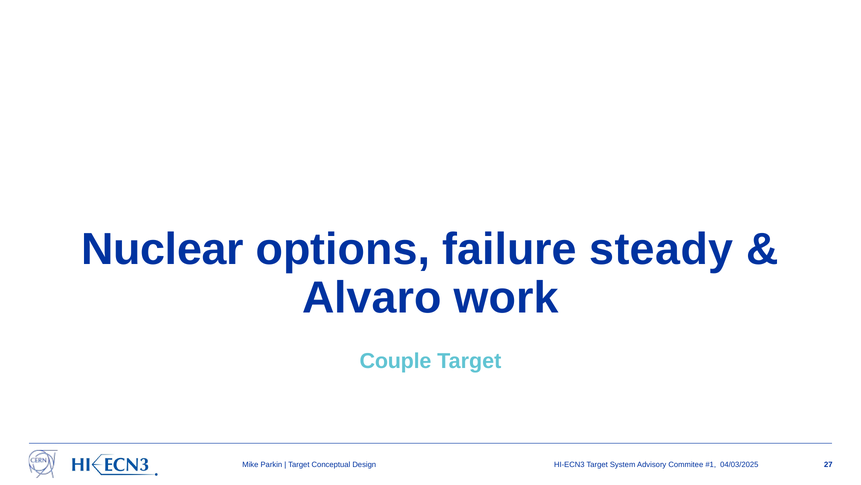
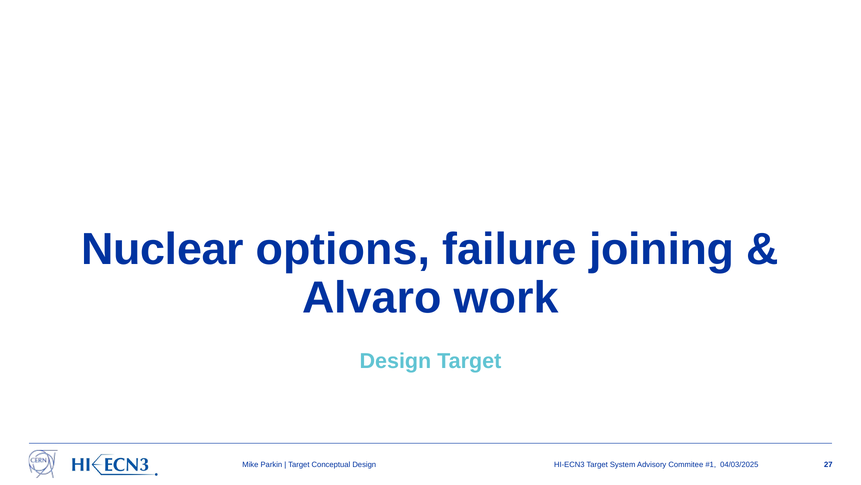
steady: steady -> joining
Couple at (395, 360): Couple -> Design
